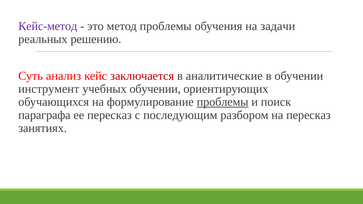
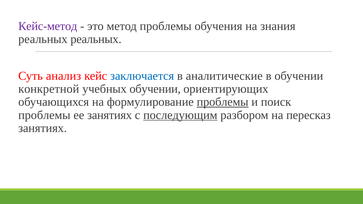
задачи: задачи -> знания
реальных решению: решению -> реальных
заключается colour: red -> blue
инструмент: инструмент -> конкретной
параграфа at (44, 115): параграфа -> проблемы
ее пересказ: пересказ -> занятиях
последующим underline: none -> present
